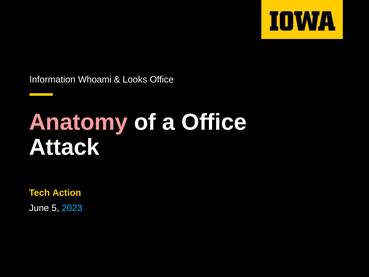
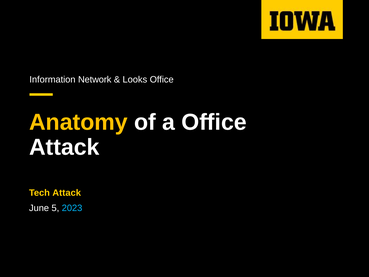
Whoami: Whoami -> Network
Anatomy colour: pink -> yellow
Tech Action: Action -> Attack
